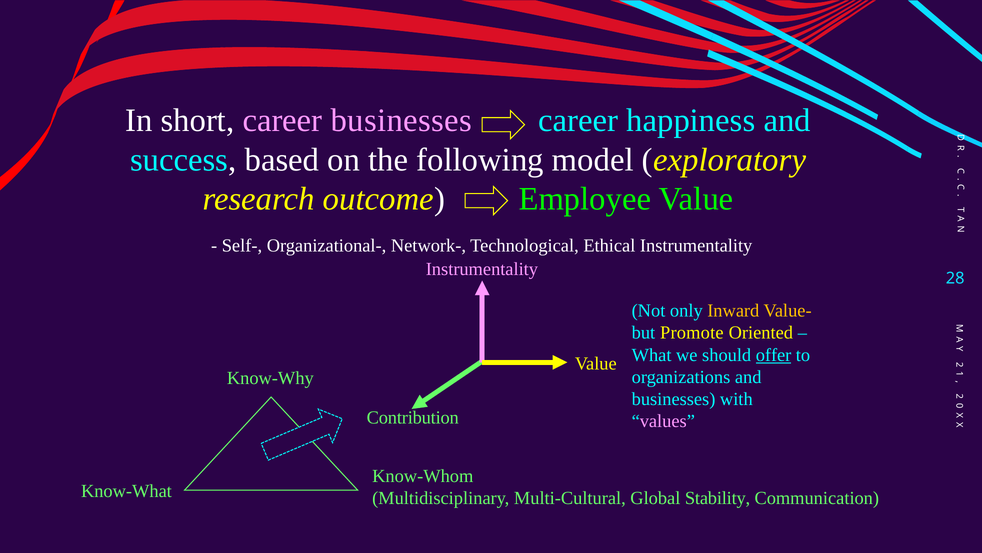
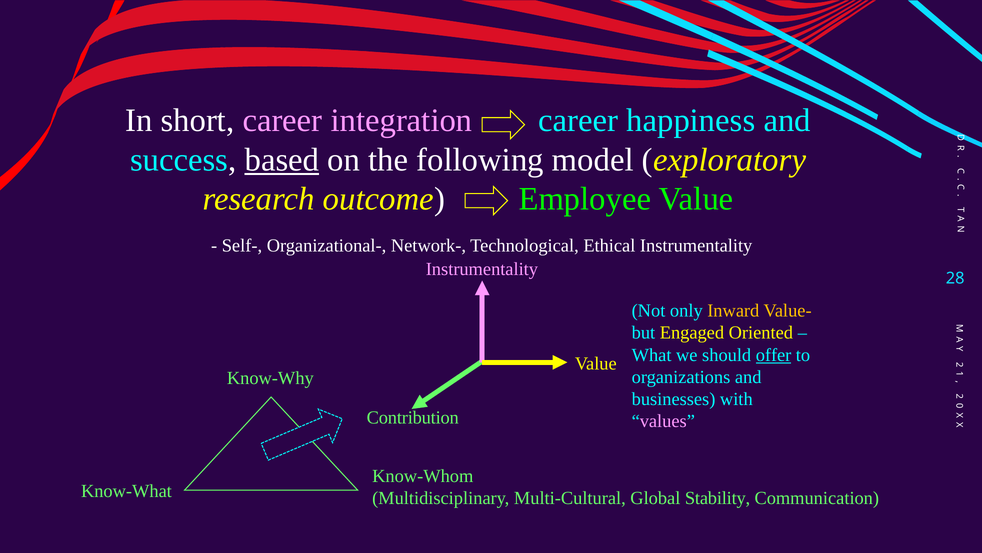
career businesses: businesses -> integration
based underline: none -> present
Promote: Promote -> Engaged
